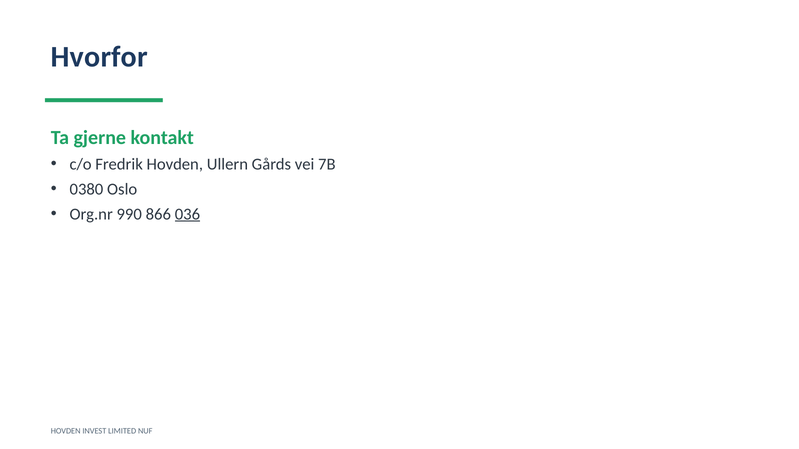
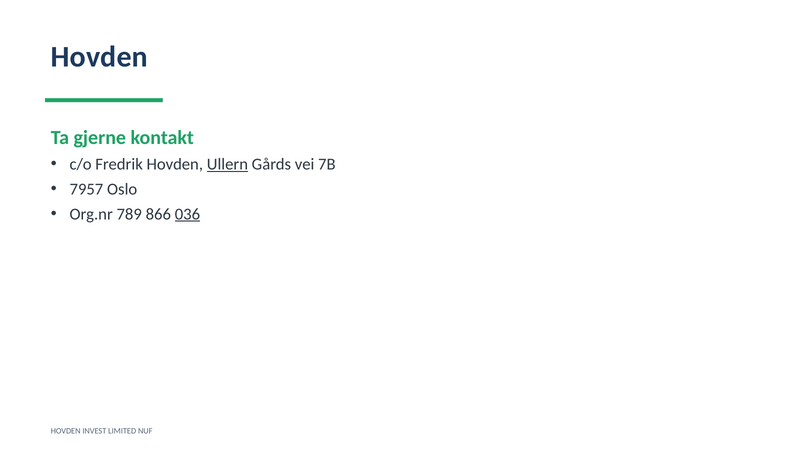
Hvorfor at (99, 57): Hvorfor -> Hovden
Ullern underline: none -> present
0380: 0380 -> 7957
990: 990 -> 789
